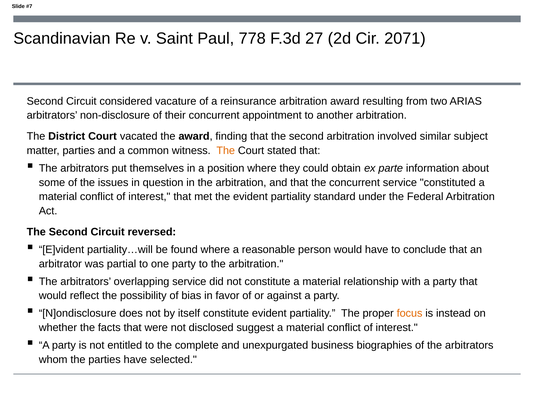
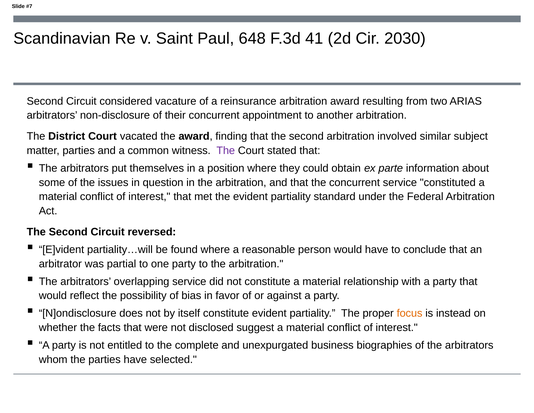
778: 778 -> 648
27: 27 -> 41
2071: 2071 -> 2030
The at (226, 151) colour: orange -> purple
